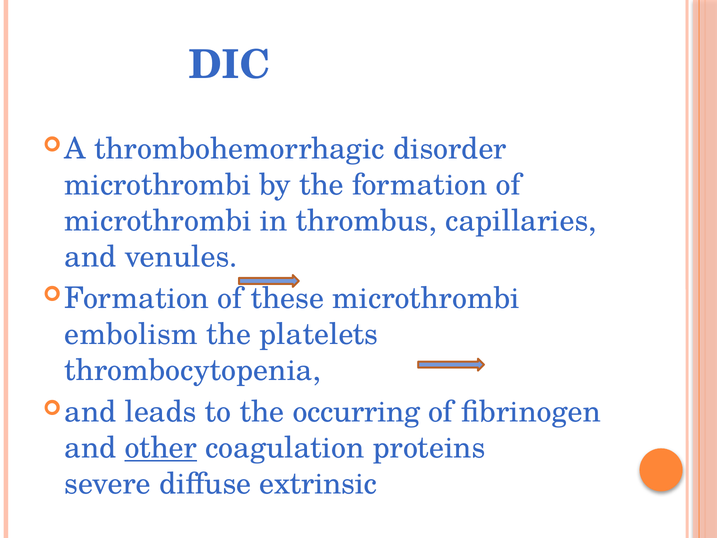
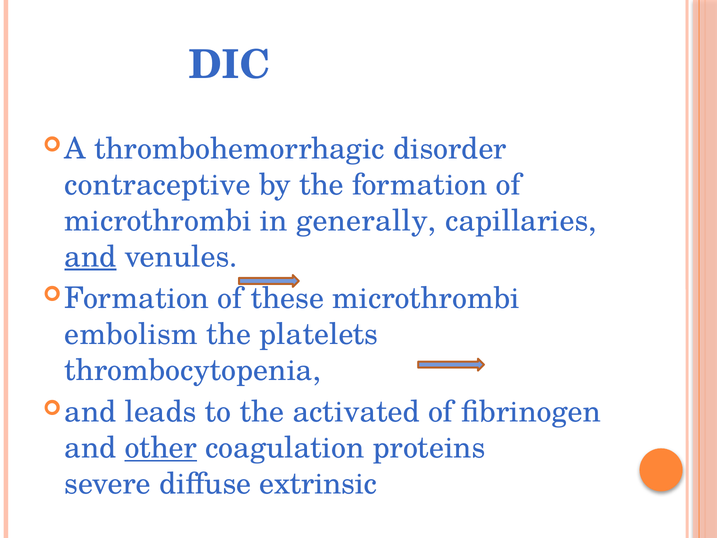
microthrombi at (158, 185): microthrombi -> contraceptive
thrombus: thrombus -> generally
and at (90, 257) underline: none -> present
occurring: occurring -> activated
